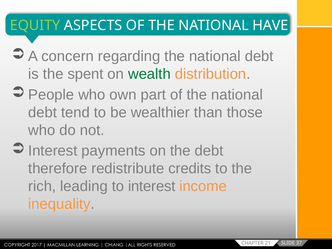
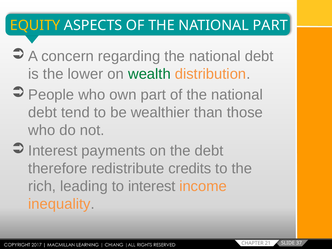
EQUITY colour: light green -> yellow
NATIONAL HAVE: HAVE -> PART
spent: spent -> lower
